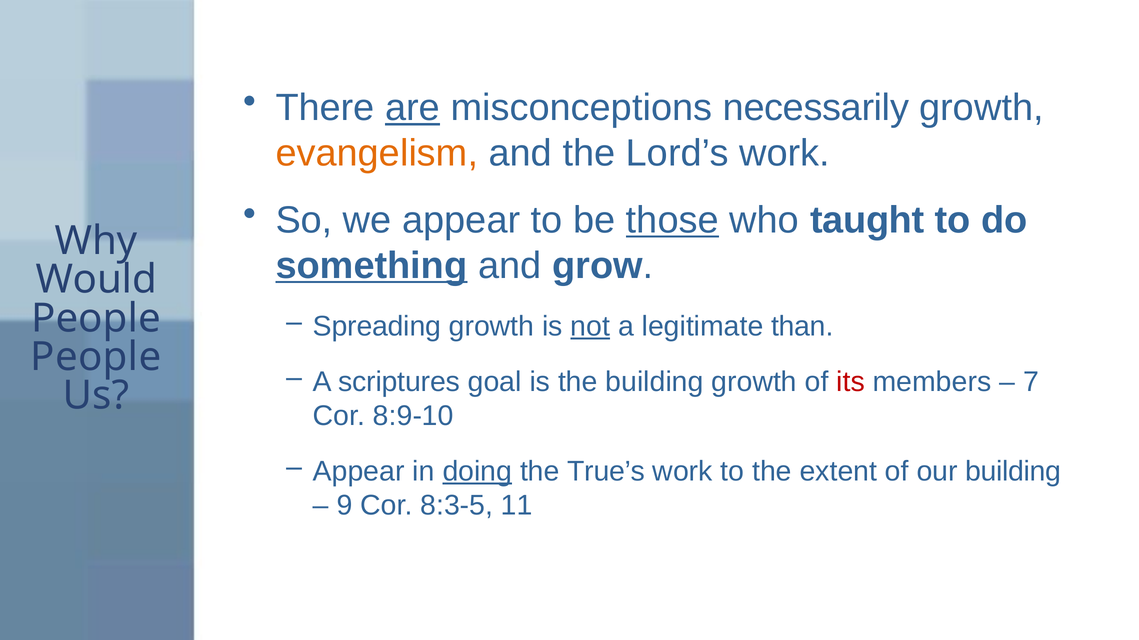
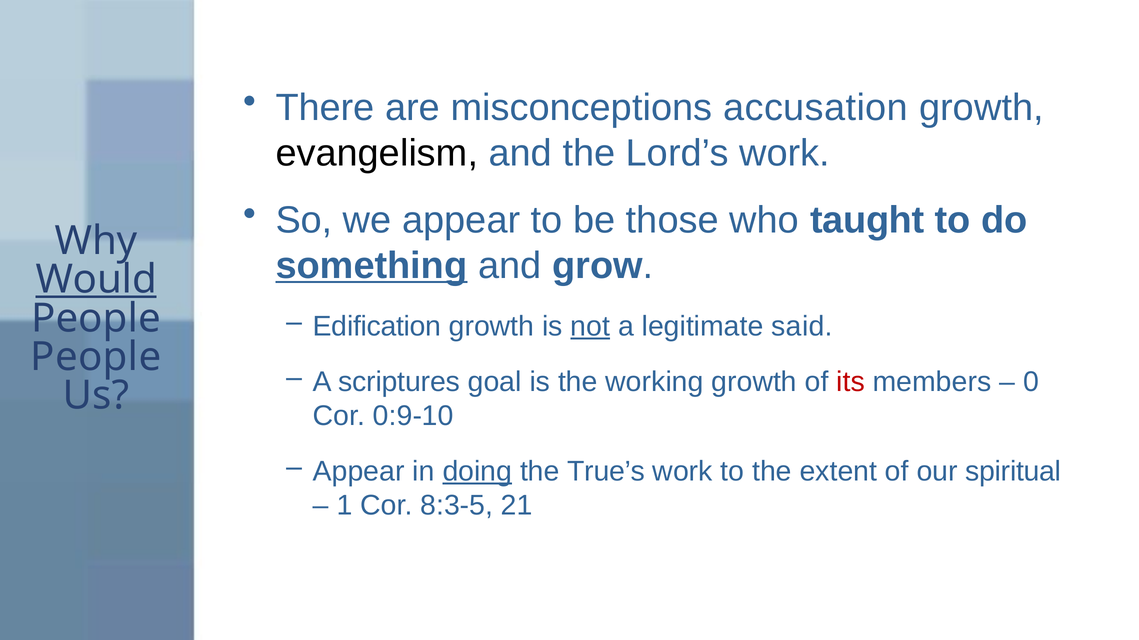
are underline: present -> none
necessarily: necessarily -> accusation
evangelism colour: orange -> black
those underline: present -> none
Would underline: none -> present
Spreading: Spreading -> Edification
than: than -> said
the building: building -> working
7: 7 -> 0
8:9-10: 8:9-10 -> 0:9-10
our building: building -> spiritual
9: 9 -> 1
11: 11 -> 21
